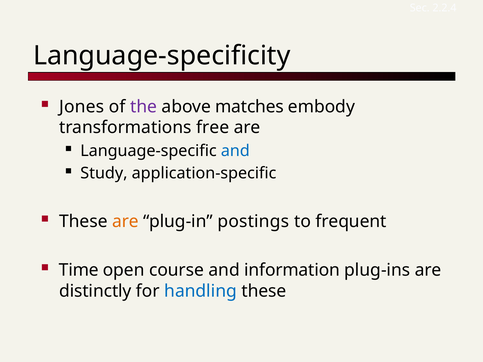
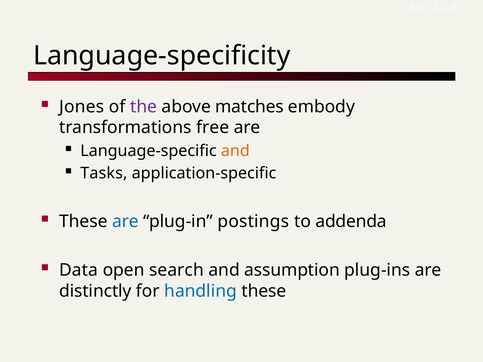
and at (235, 151) colour: blue -> orange
Study: Study -> Tasks
are at (125, 221) colour: orange -> blue
frequent: frequent -> addenda
Time: Time -> Data
course: course -> search
information: information -> assumption
